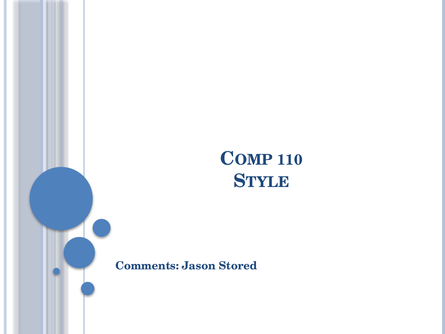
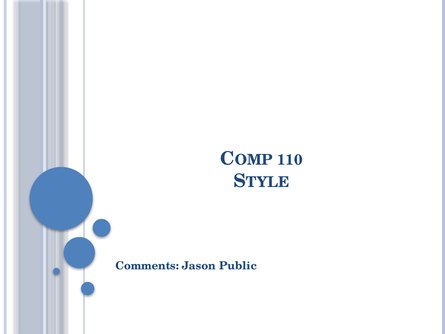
Stored: Stored -> Public
